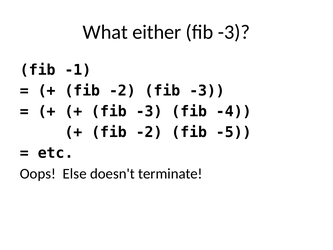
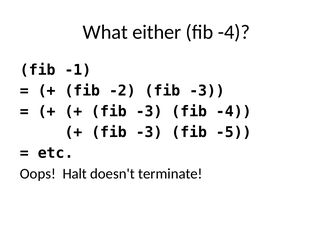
-3 at (234, 32): -3 -> -4
-2 at (149, 132): -2 -> -3
Else: Else -> Halt
